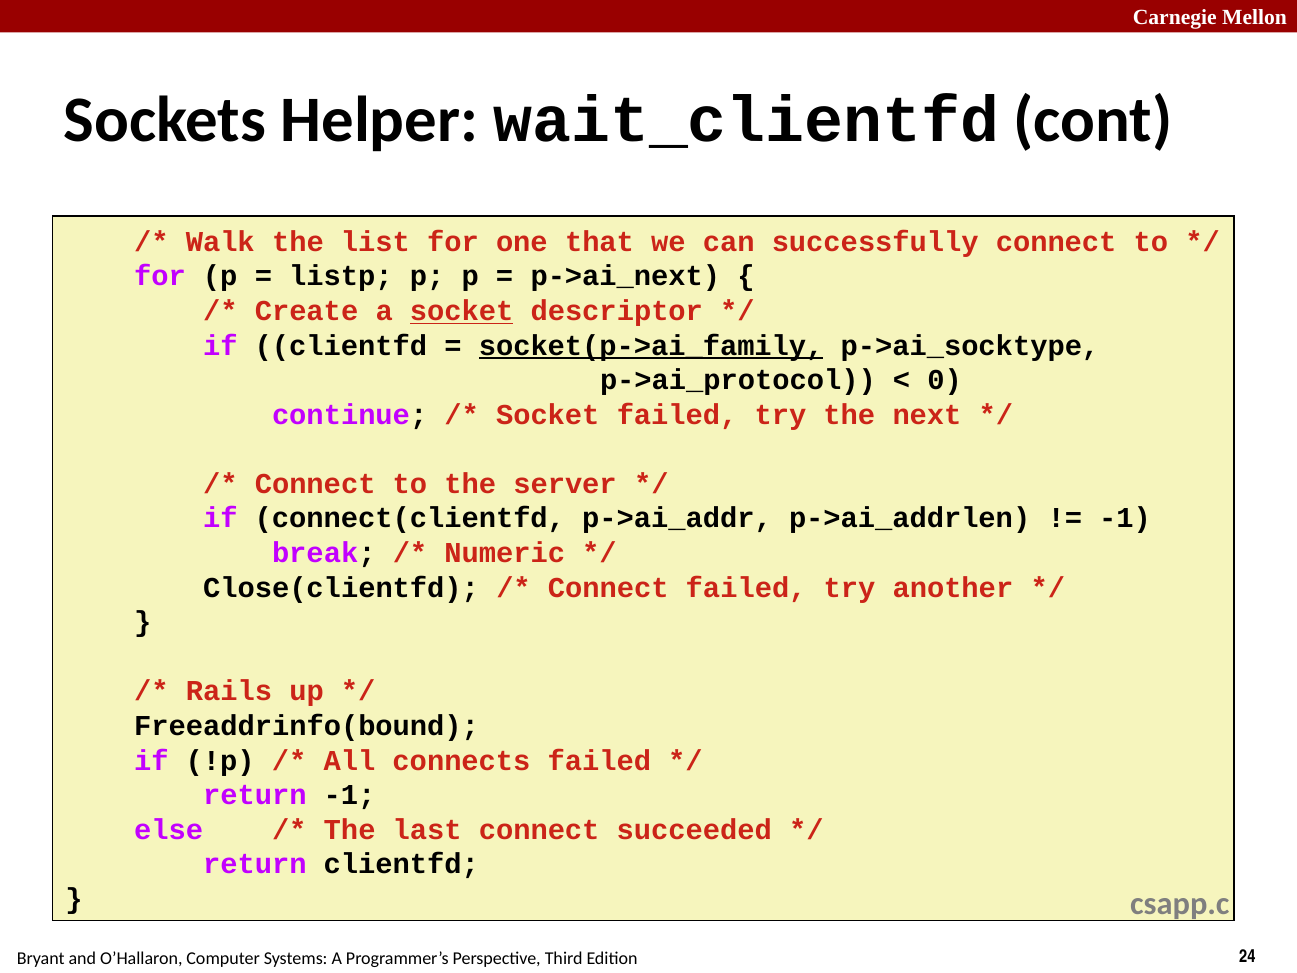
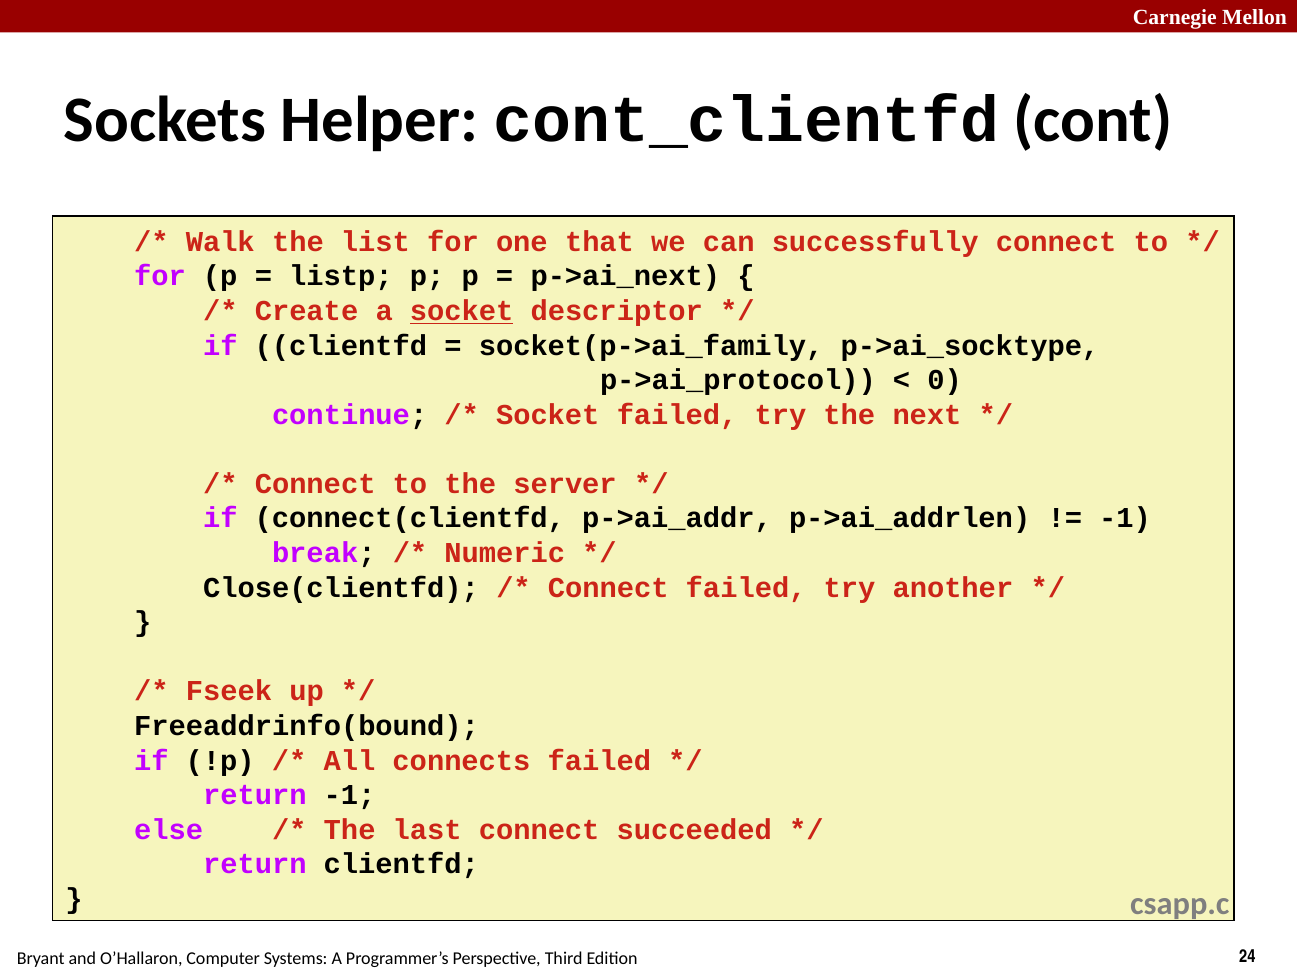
wait_clientfd: wait_clientfd -> cont_clientfd
socket(p->ai_family underline: present -> none
Rails: Rails -> Fseek
